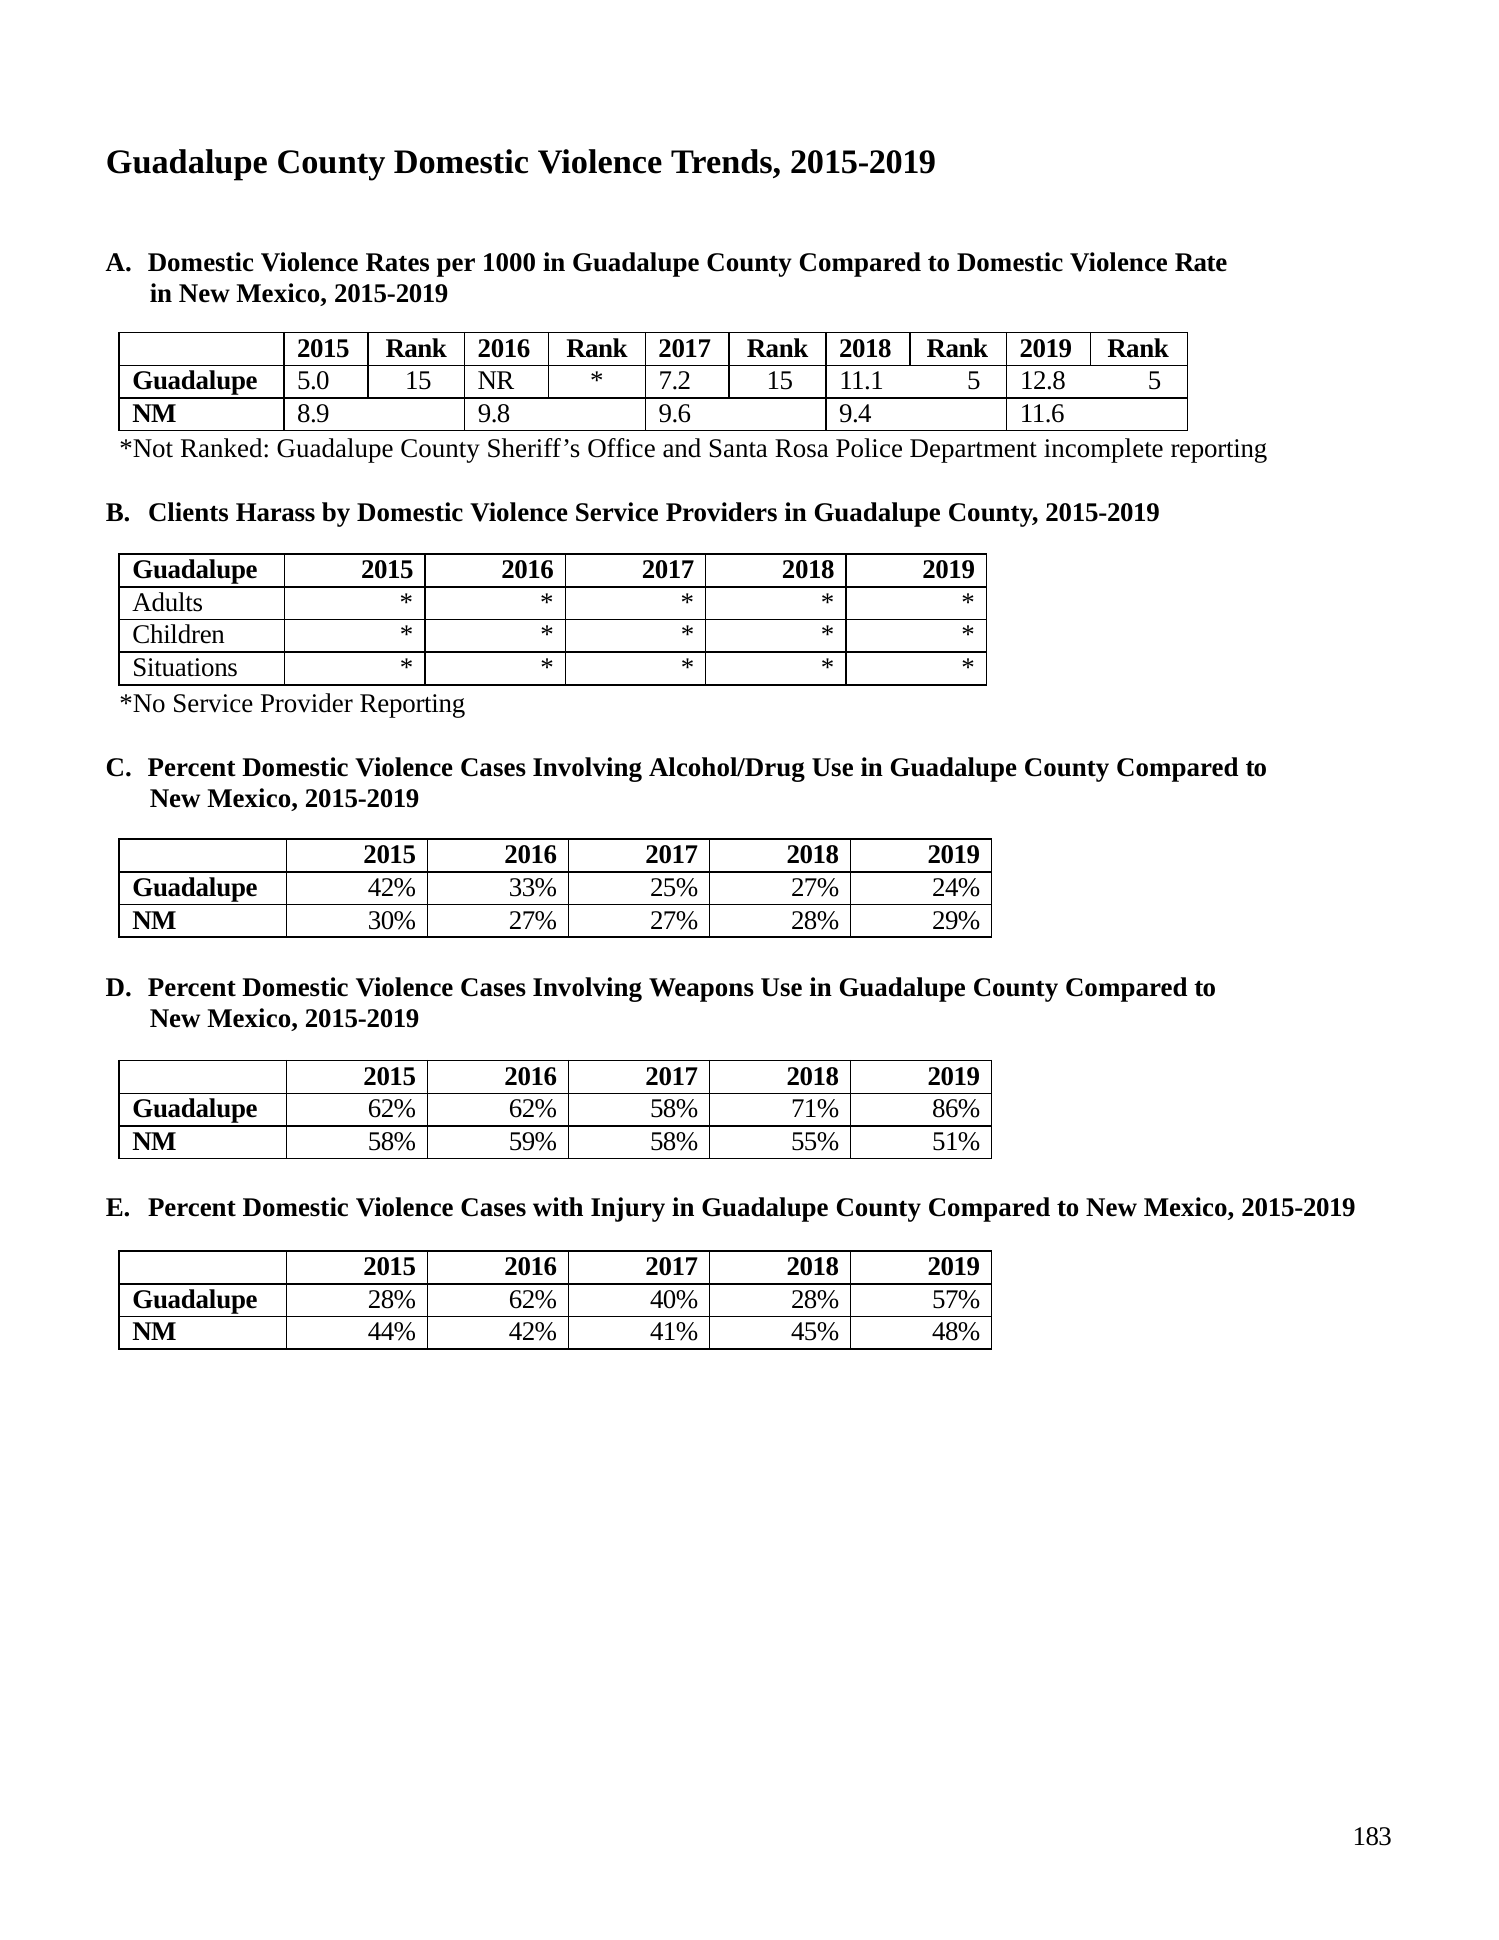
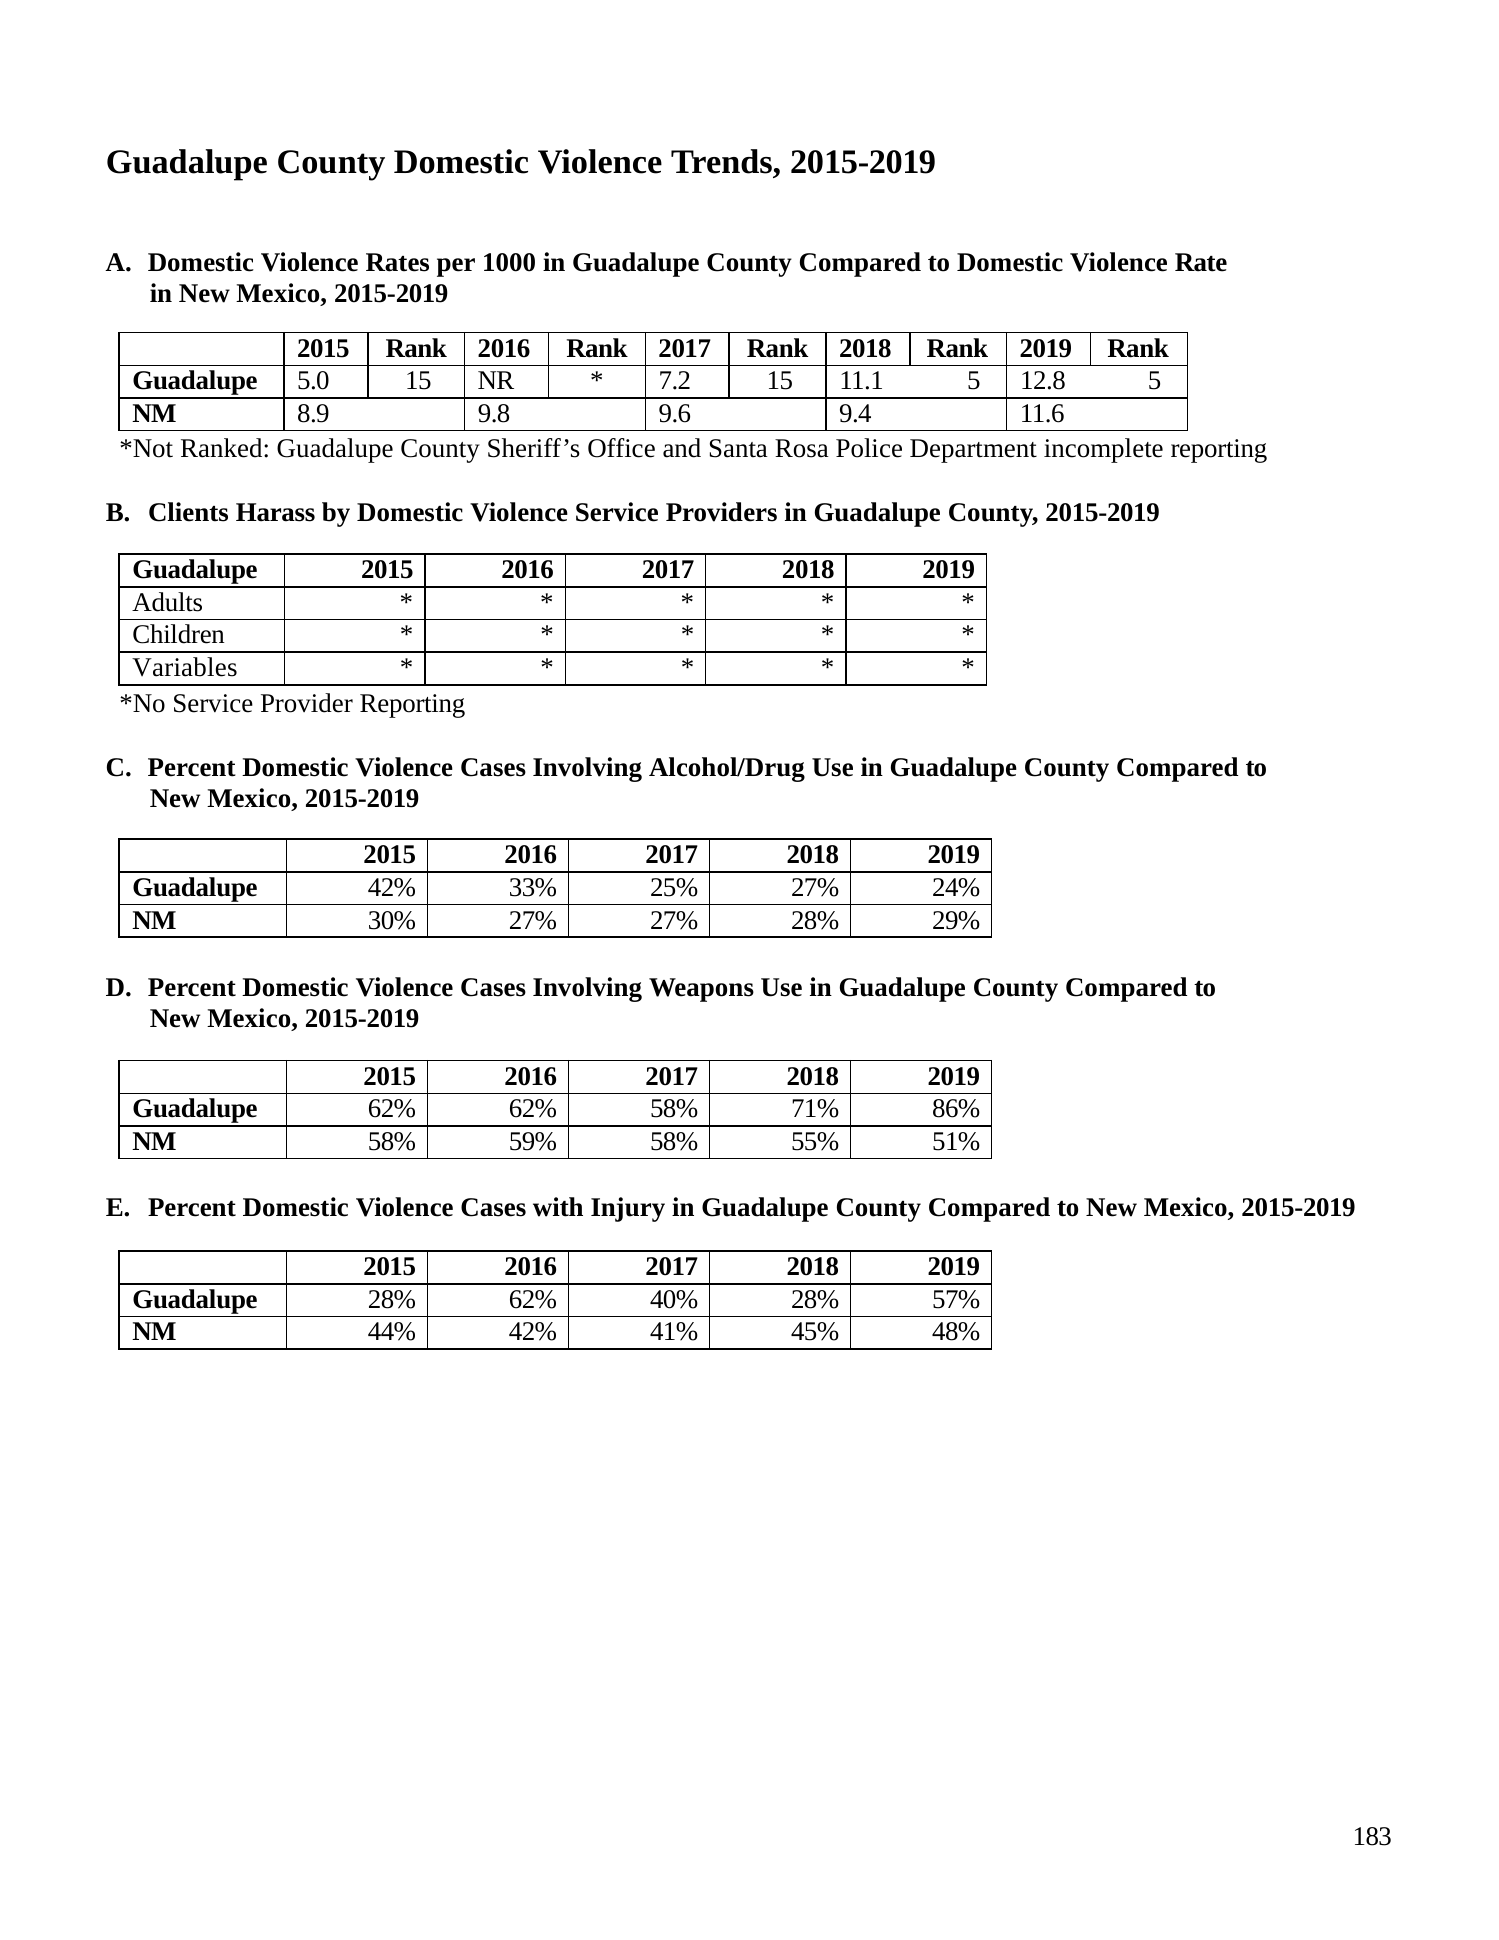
Situations: Situations -> Variables
